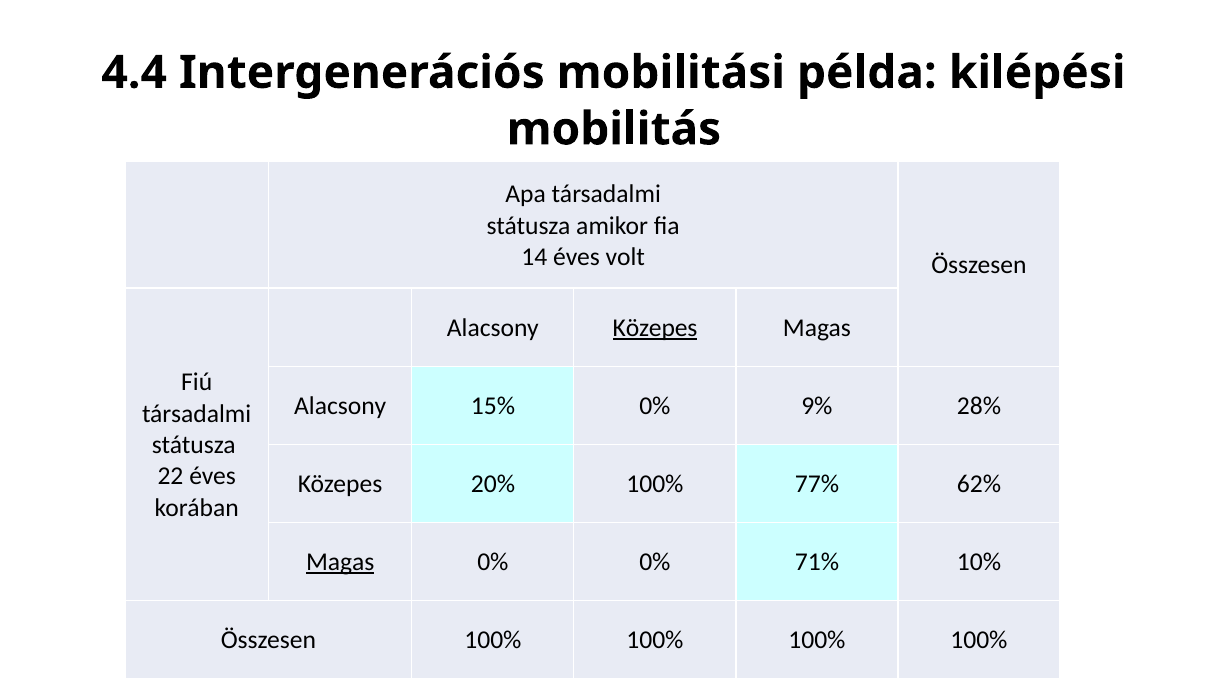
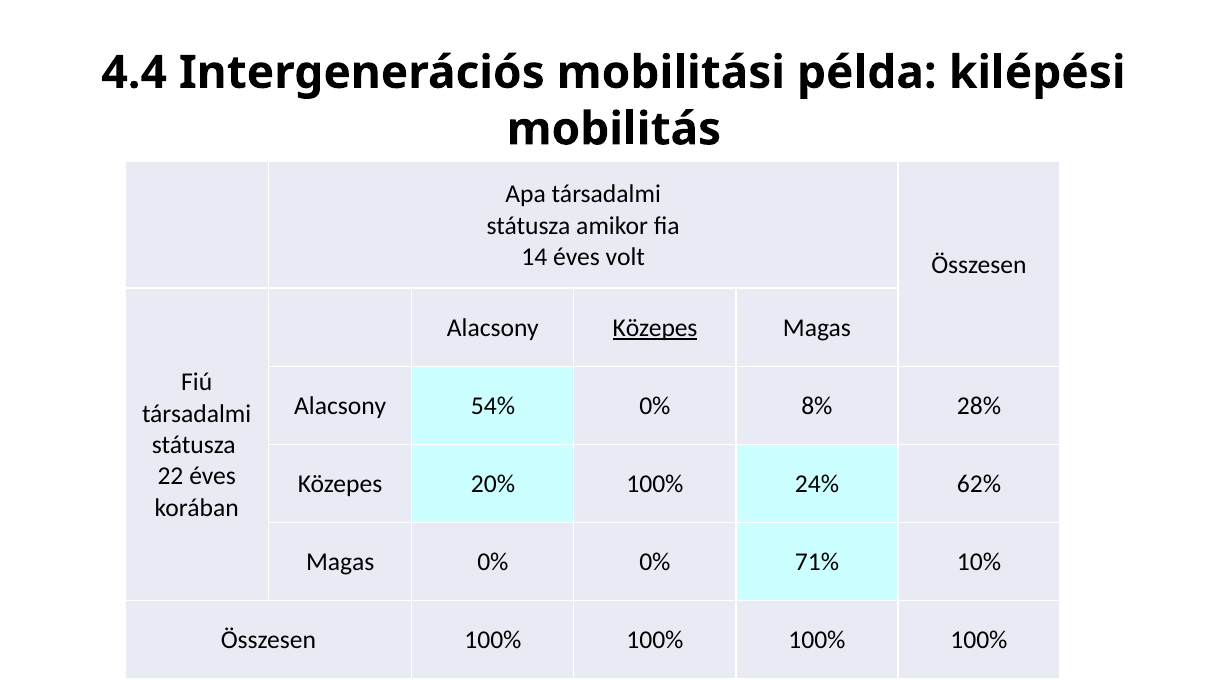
15%: 15% -> 54%
9%: 9% -> 8%
77%: 77% -> 24%
Magas at (340, 562) underline: present -> none
